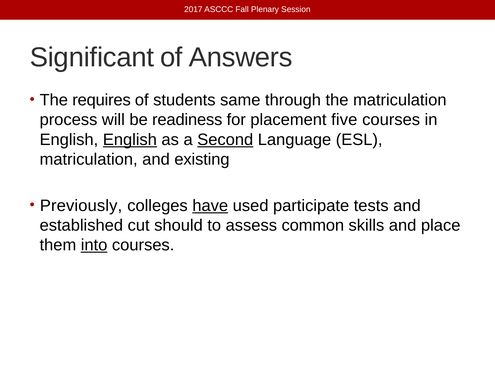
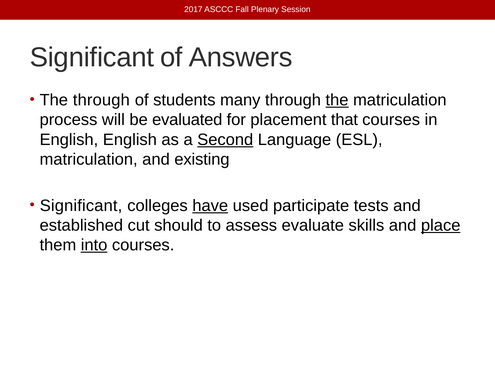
The requires: requires -> through
same: same -> many
the at (337, 100) underline: none -> present
readiness: readiness -> evaluated
five: five -> that
English at (130, 140) underline: present -> none
Previously at (81, 206): Previously -> Significant
common: common -> evaluate
place underline: none -> present
